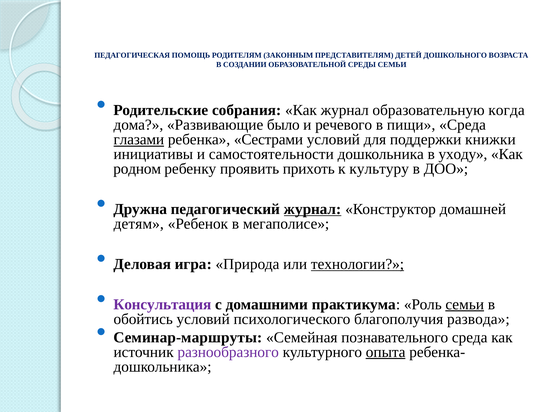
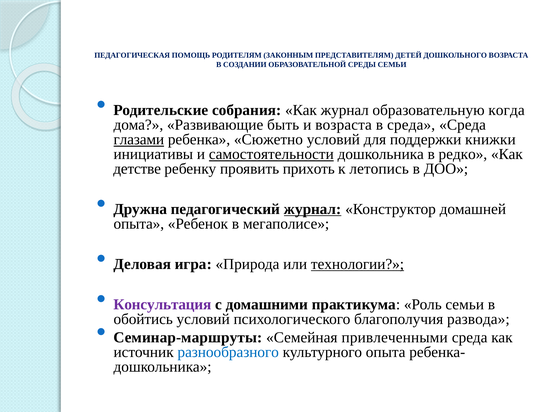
было: было -> быть
и речевого: речевого -> возраста
в пищи: пищи -> среда
Сестрами: Сестрами -> Сюжетно
самостоятельности underline: none -> present
уходу: уходу -> редко
родном: родном -> детстве
культуру: культуру -> летопись
детям at (139, 224): детям -> опыта
семьи at (465, 304) underline: present -> none
познавательного: познавательного -> привлеченными
разнообразного colour: purple -> blue
опыта at (386, 352) underline: present -> none
